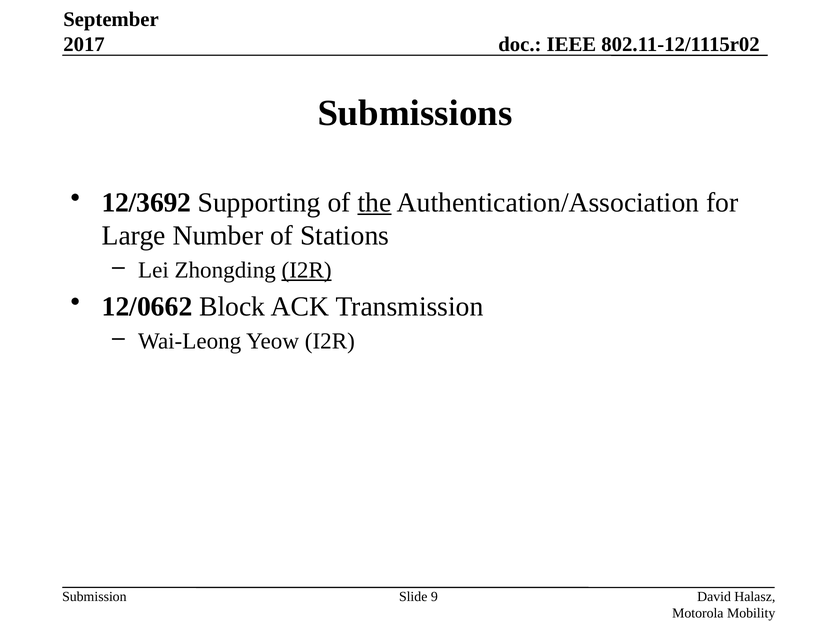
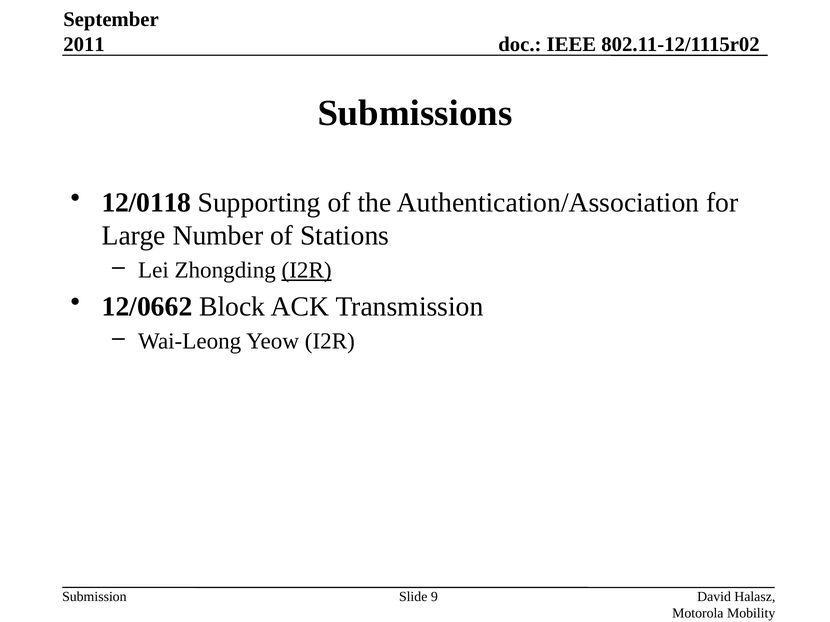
2017: 2017 -> 2011
12/3692: 12/3692 -> 12/0118
the underline: present -> none
